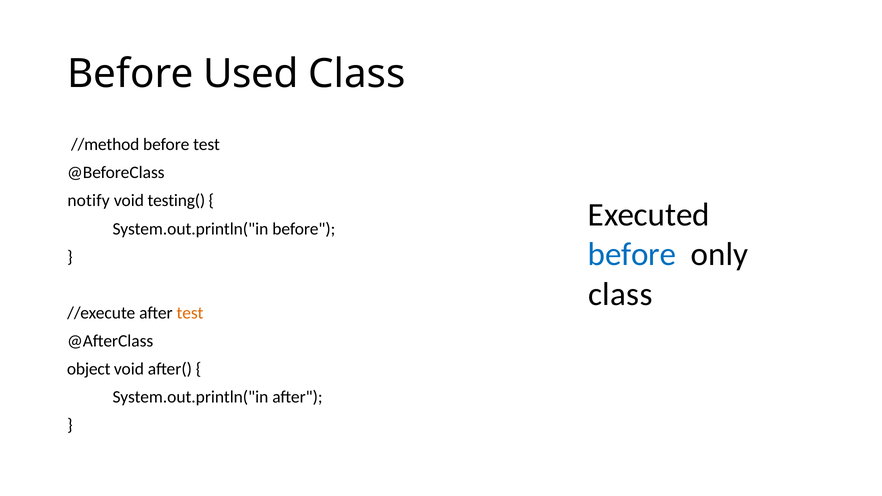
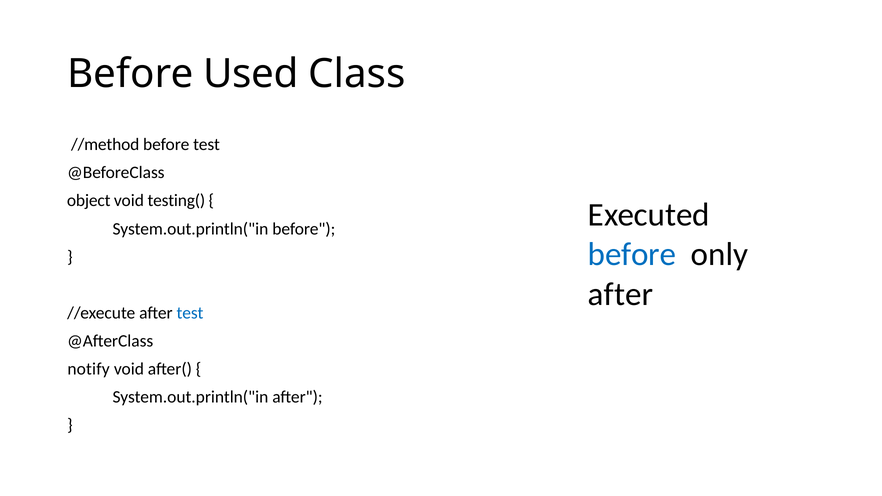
notify: notify -> object
class at (620, 294): class -> after
test at (190, 313) colour: orange -> blue
object: object -> notify
